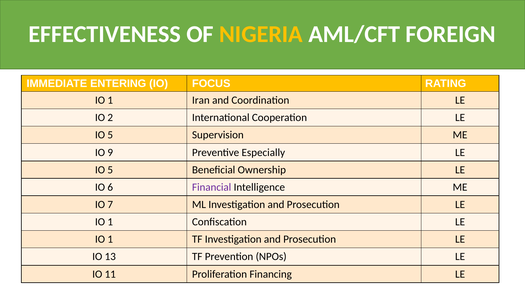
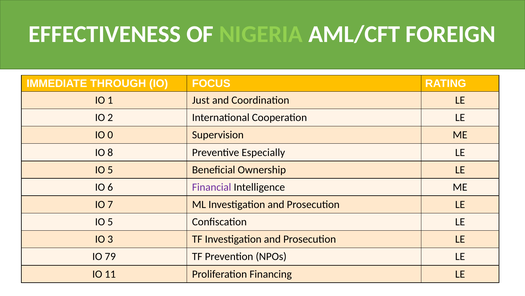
NIGERIA colour: yellow -> light green
ENTERING: ENTERING -> THROUGH
Iran: Iran -> Just
5 at (110, 135): 5 -> 0
9: 9 -> 8
1 at (110, 221): 1 -> 5
1 at (110, 239): 1 -> 3
13: 13 -> 79
